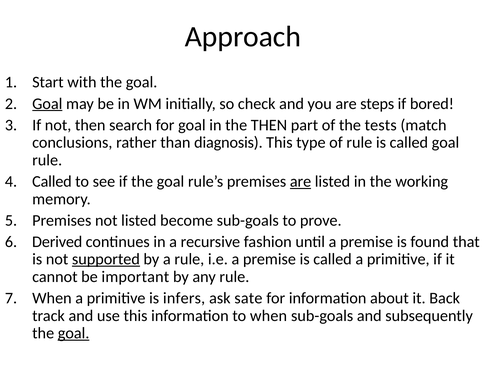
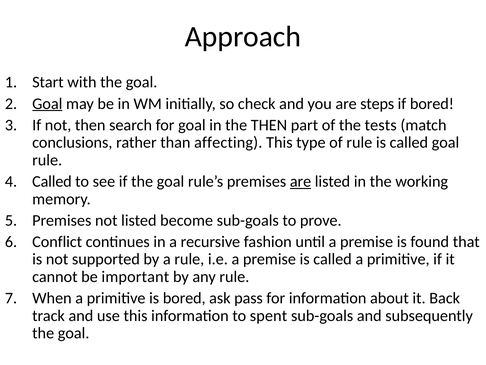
diagnosis: diagnosis -> affecting
Derived: Derived -> Conflict
supported underline: present -> none
is infers: infers -> bored
sate: sate -> pass
to when: when -> spent
goal at (74, 333) underline: present -> none
